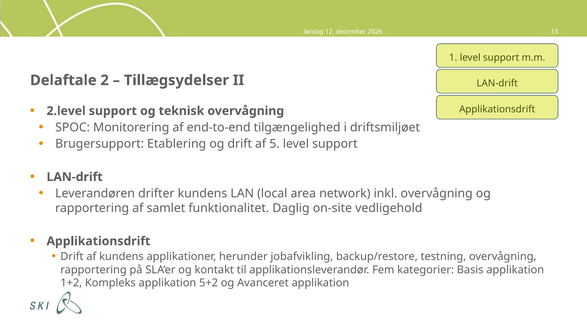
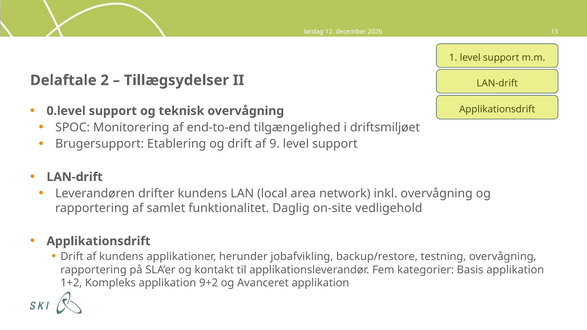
2.level: 2.level -> 0.level
5: 5 -> 9
5+2: 5+2 -> 9+2
